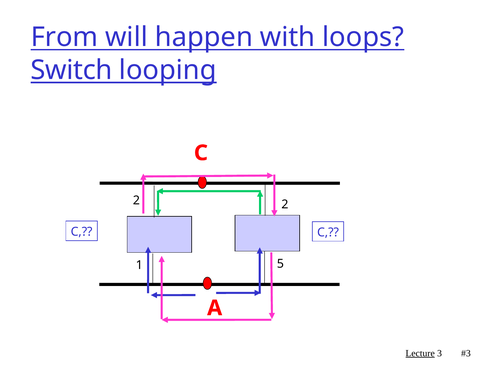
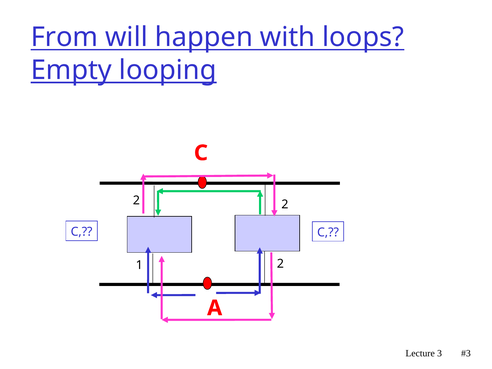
Switch: Switch -> Empty
1 5: 5 -> 2
Lecture underline: present -> none
